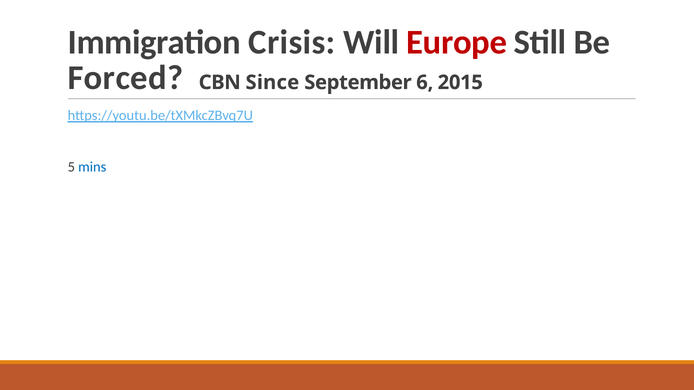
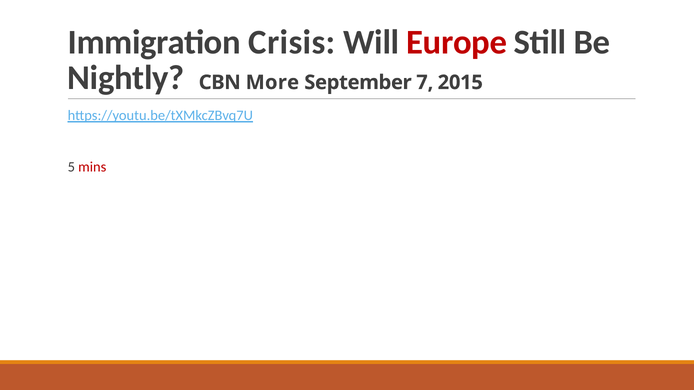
Forced: Forced -> Nightly
Since: Since -> More
6: 6 -> 7
mins colour: blue -> red
